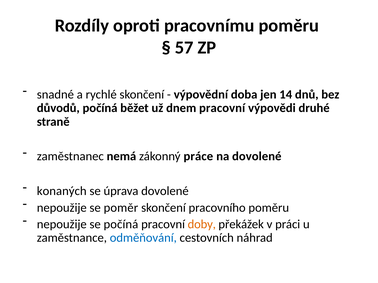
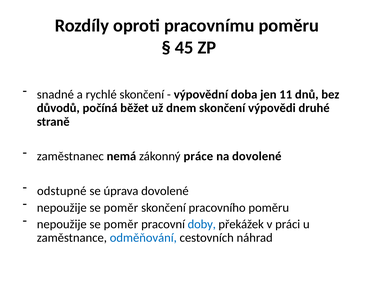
57: 57 -> 45
14: 14 -> 11
dnem pracovní: pracovní -> skončení
konaných: konaných -> odstupné
počíná at (121, 225): počíná -> poměr
doby colour: orange -> blue
